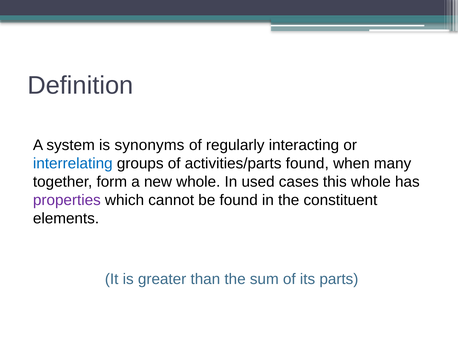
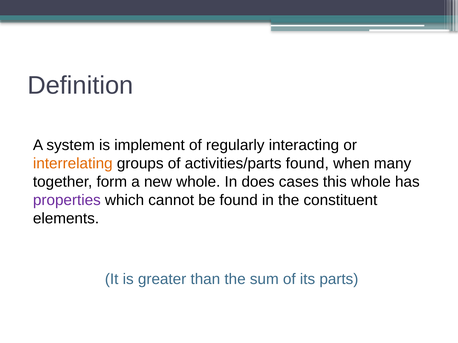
synonyms: synonyms -> implement
interrelating colour: blue -> orange
used: used -> does
